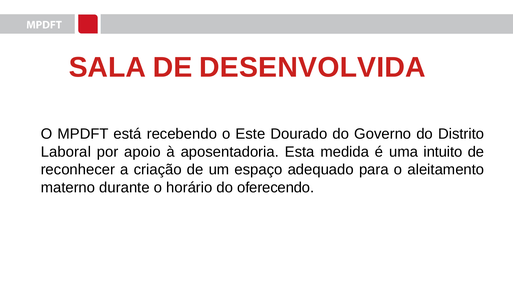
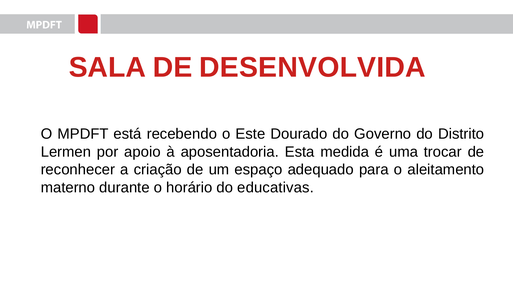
Laboral: Laboral -> Lermen
intuito: intuito -> trocar
oferecendo: oferecendo -> educativas
